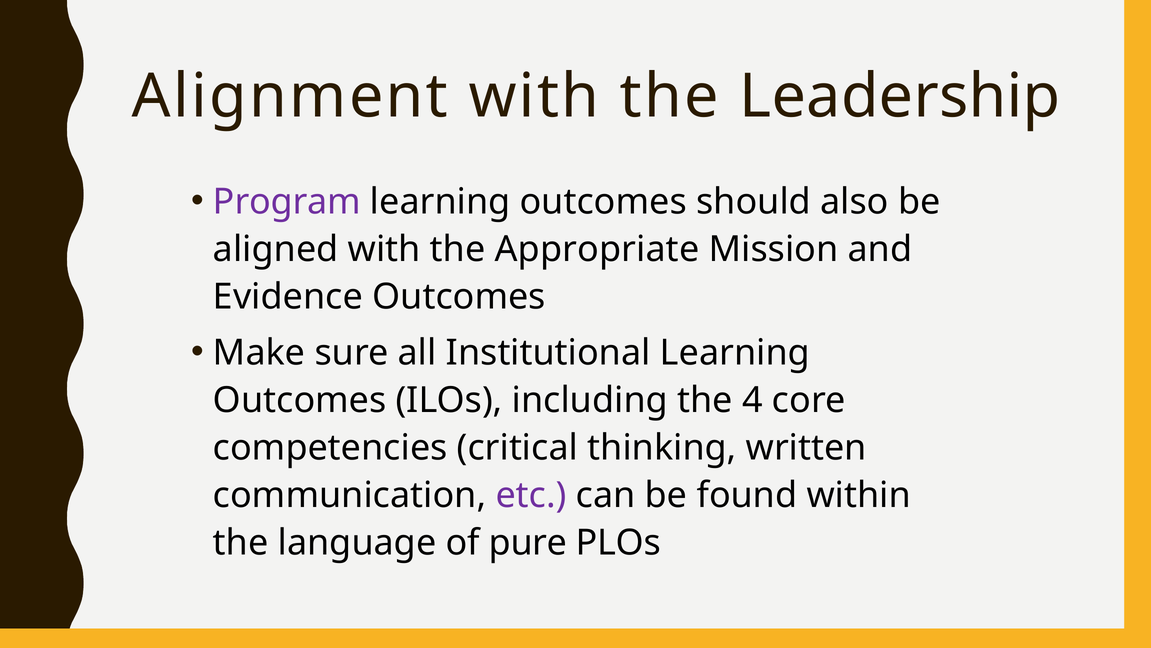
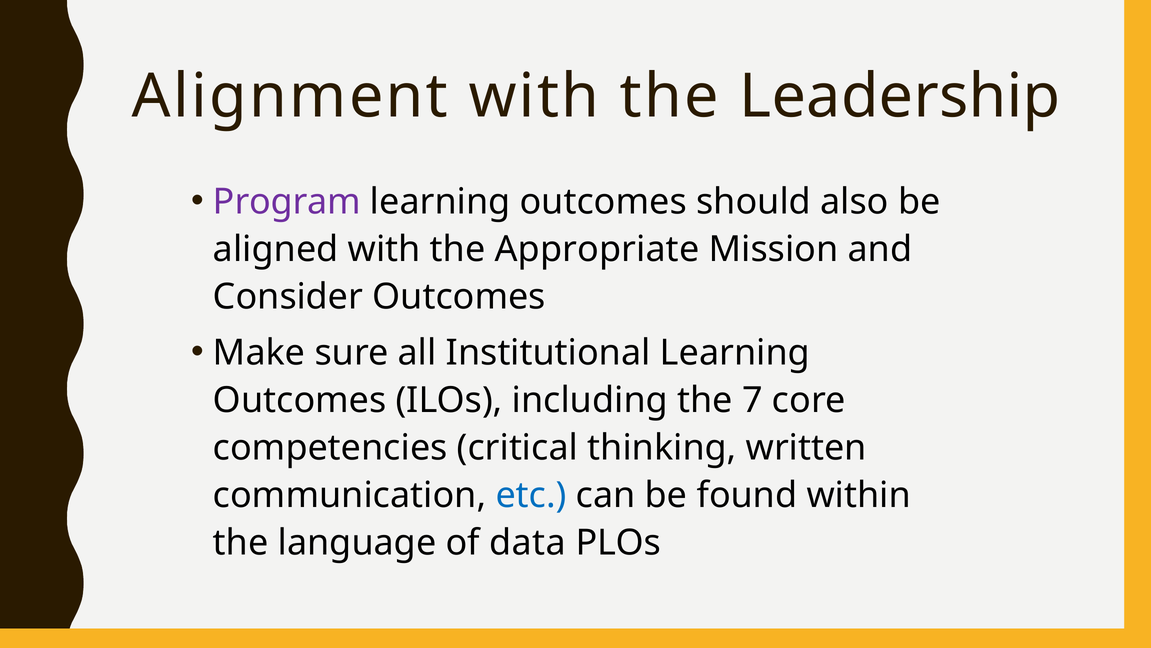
Evidence: Evidence -> Consider
4: 4 -> 7
etc colour: purple -> blue
pure: pure -> data
